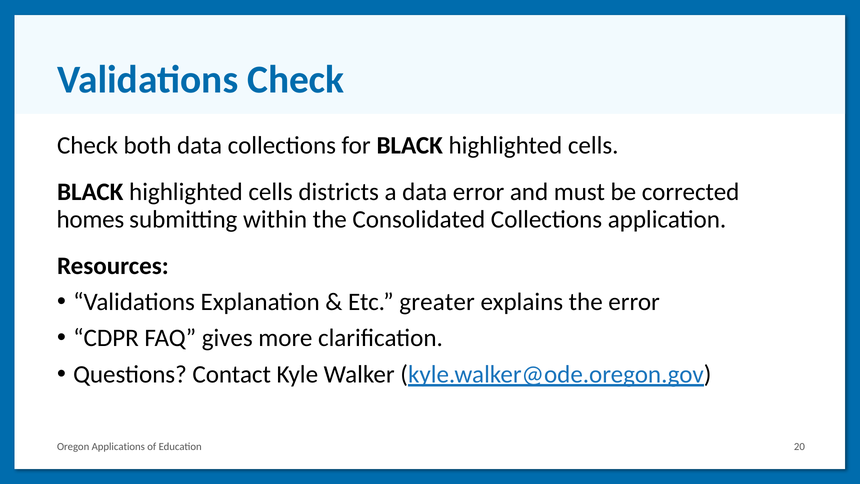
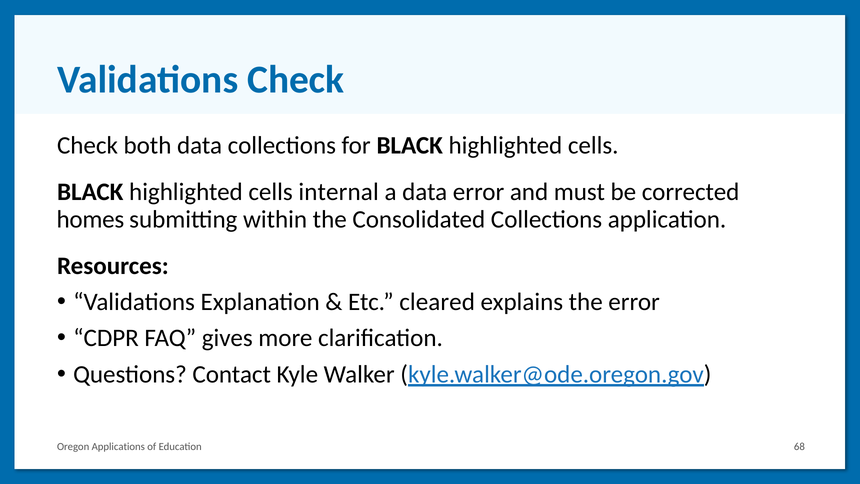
districts: districts -> internal
greater: greater -> cleared
20: 20 -> 68
